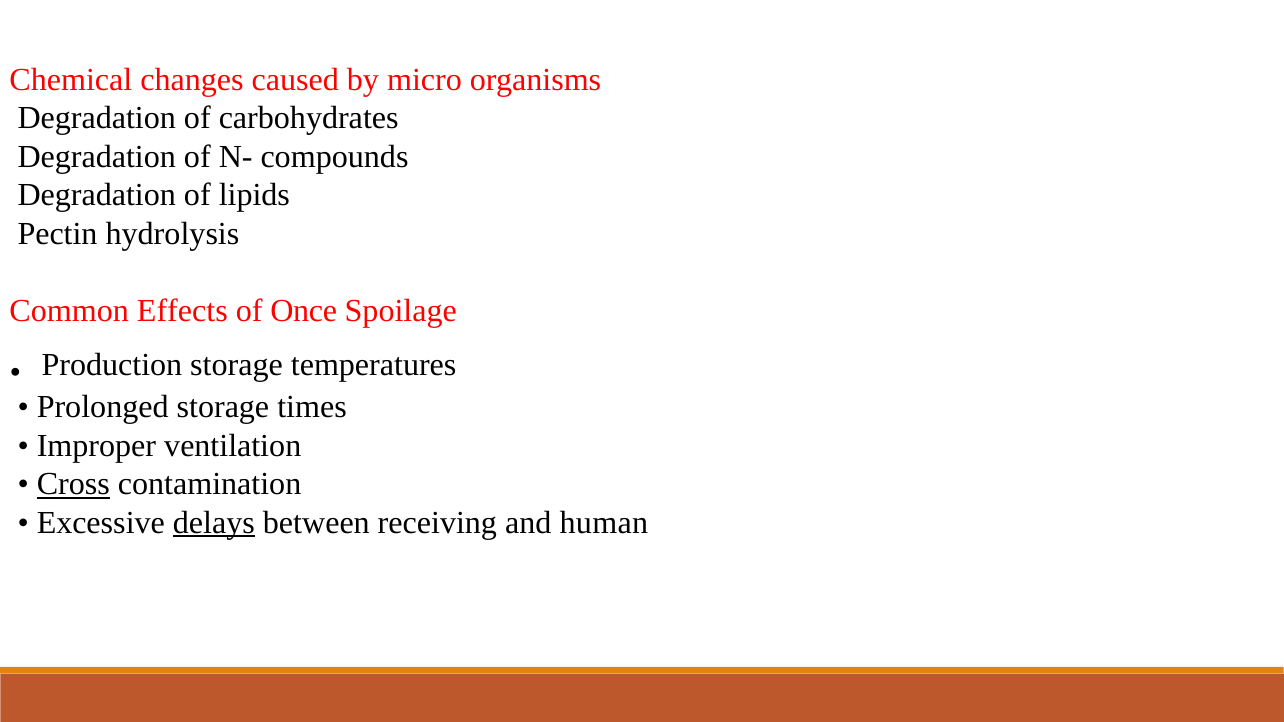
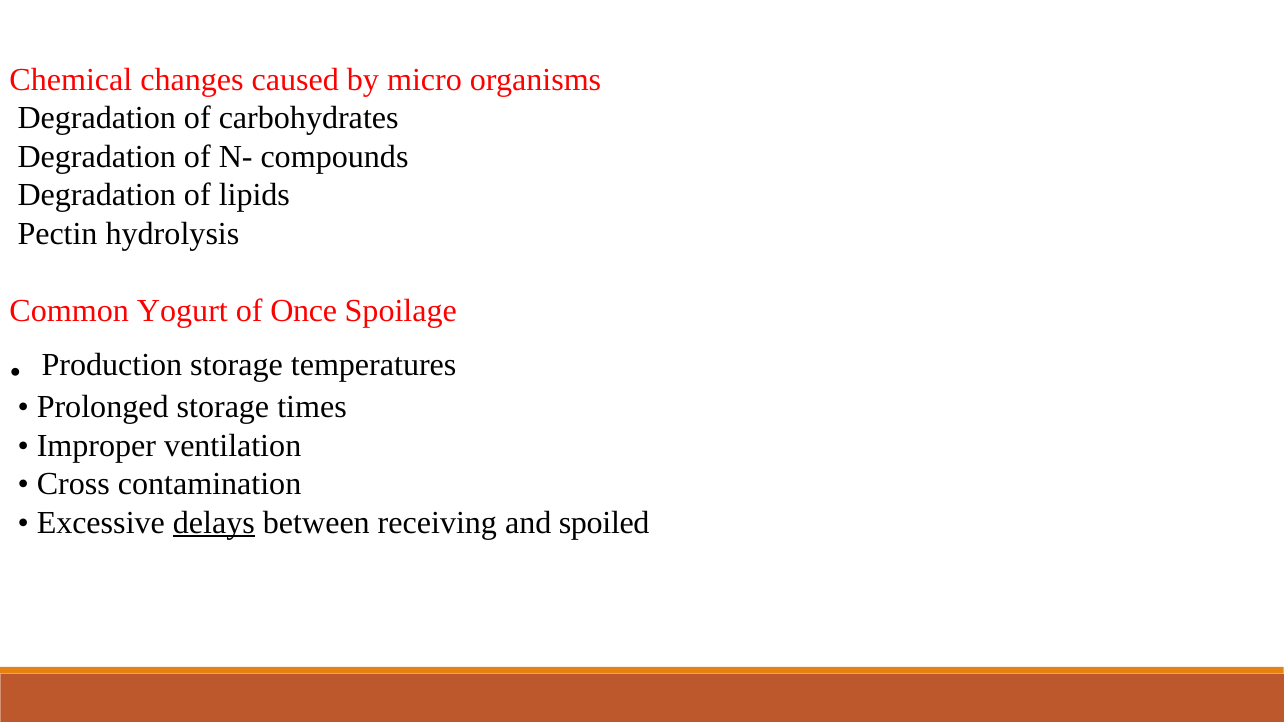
Effects: Effects -> Yogurt
Cross underline: present -> none
human: human -> spoiled
